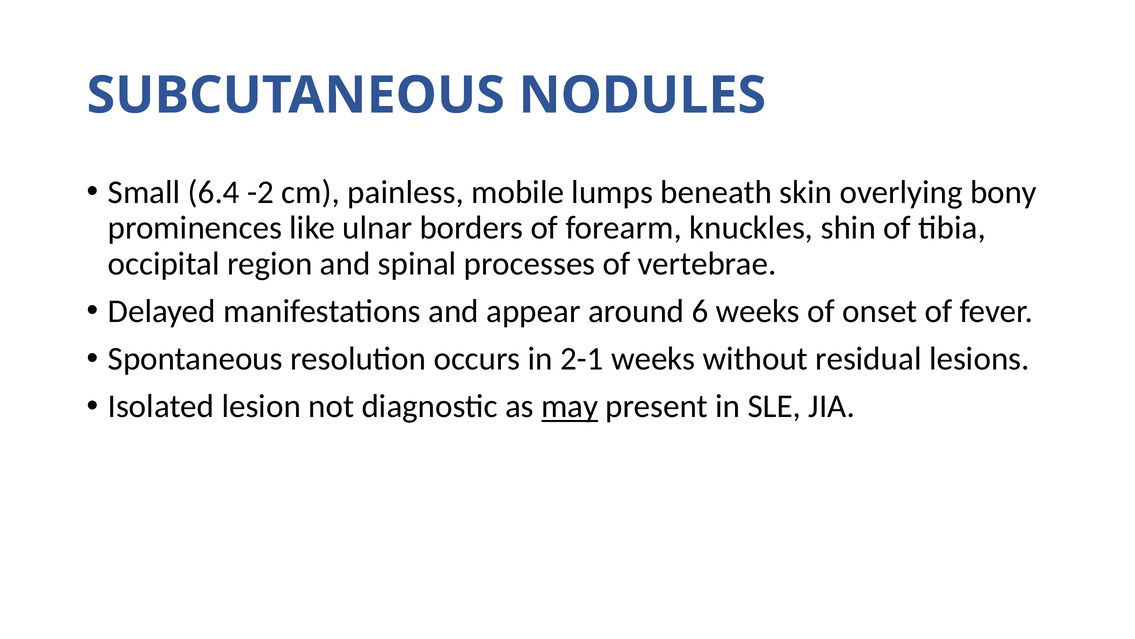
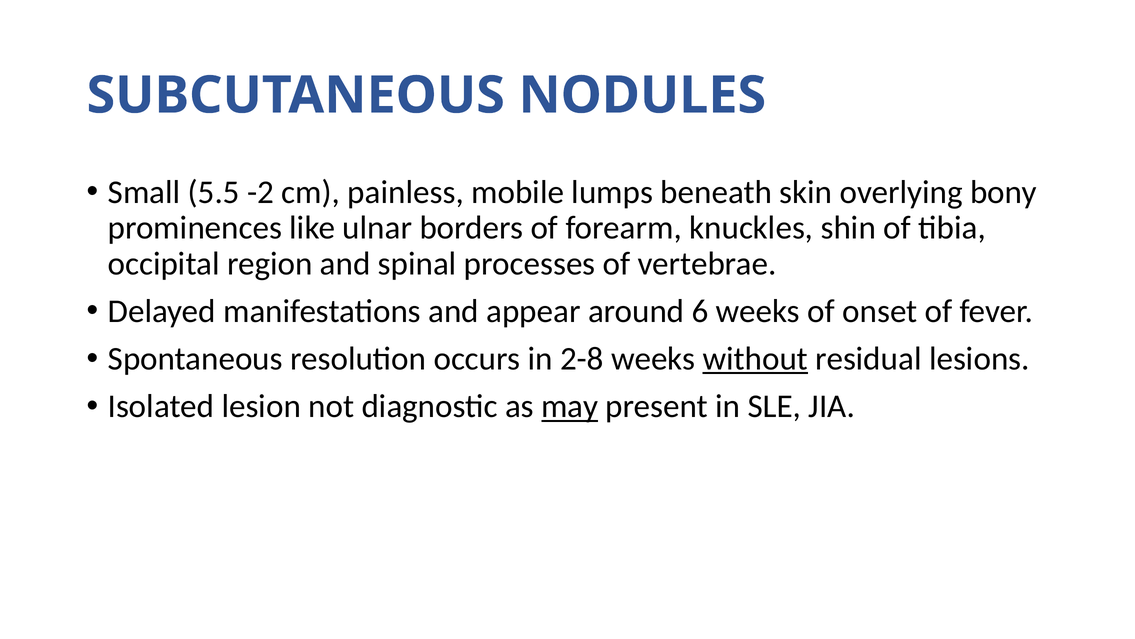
6.4: 6.4 -> 5.5
2-1: 2-1 -> 2-8
without underline: none -> present
